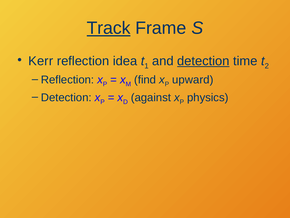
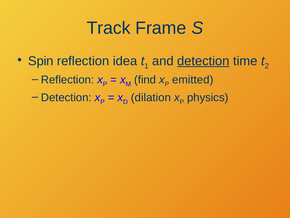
Track underline: present -> none
Kerr: Kerr -> Spin
upward: upward -> emitted
against: against -> dilation
